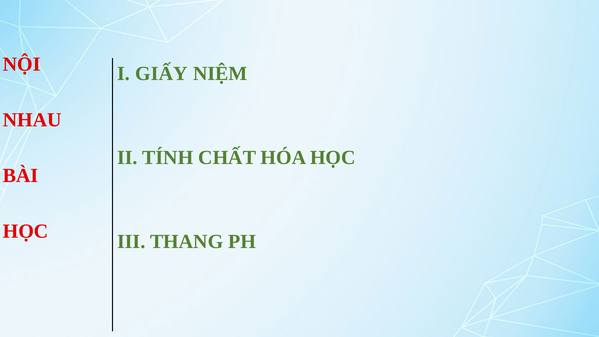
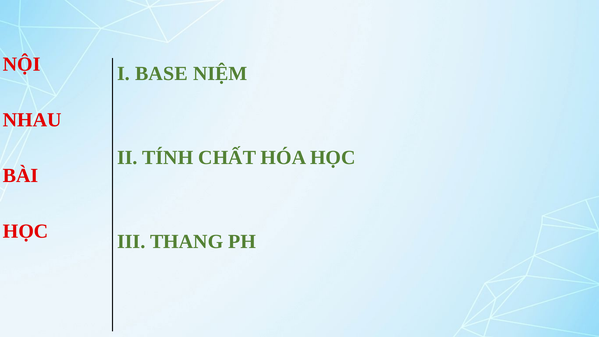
GIẤY: GIẤY -> BASE
